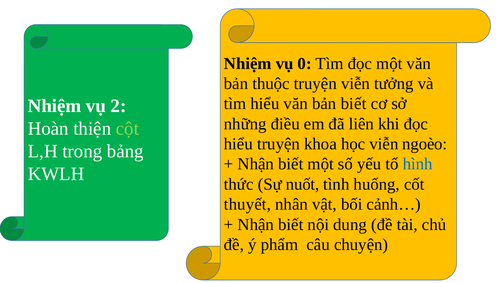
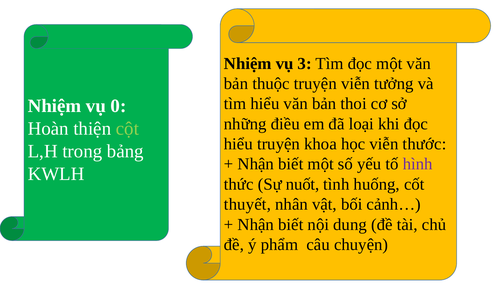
0: 0 -> 3
bản biết: biết -> thoi
2: 2 -> 0
liên: liên -> loại
ngoèo: ngoèo -> thước
hình colour: blue -> purple
